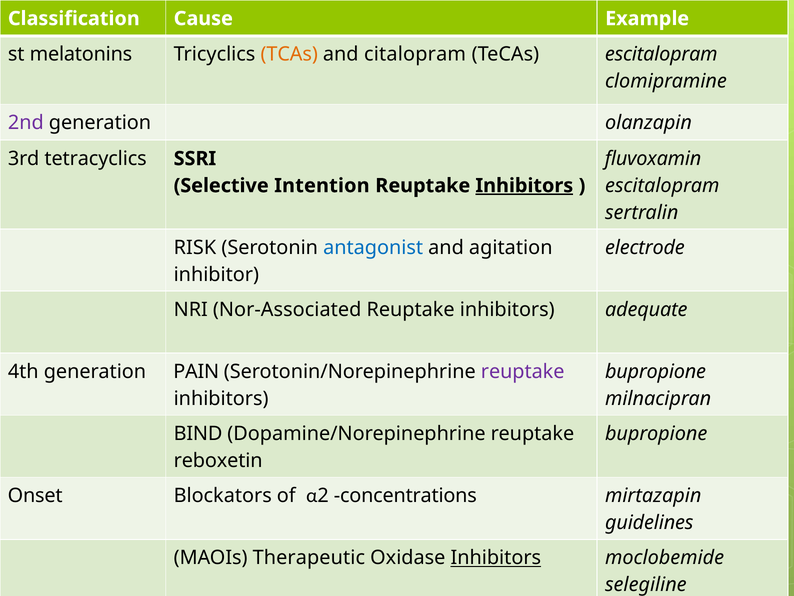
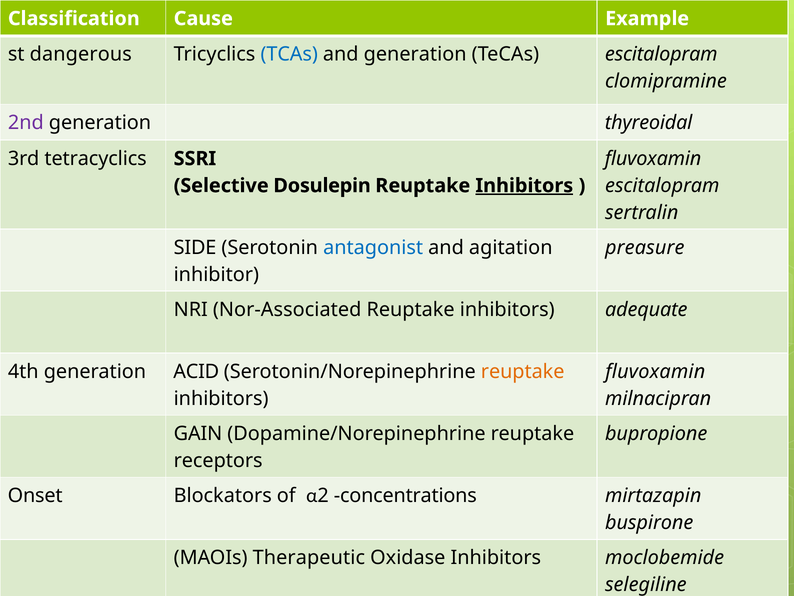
melatonins: melatonins -> dangerous
TCAs colour: orange -> blue
and citalopram: citalopram -> generation
olanzapin: olanzapin -> thyreoidal
Intention: Intention -> Dosulepin
RISK: RISK -> SIDE
electrode: electrode -> preasure
PAIN: PAIN -> ACID
reuptake at (523, 371) colour: purple -> orange
bupropione at (656, 371): bupropione -> fluvoxamin
BIND: BIND -> GAIN
reboxetin: reboxetin -> receptors
guidelines: guidelines -> buspirone
Inhibitors at (496, 557) underline: present -> none
